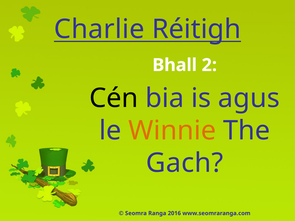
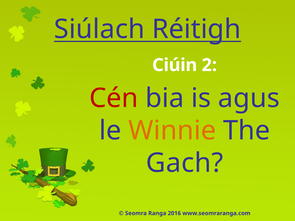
Charlie: Charlie -> Siúlach
Bhall: Bhall -> Ciúin
Cén colour: black -> red
